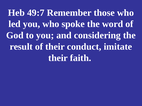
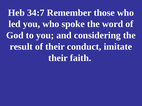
49:7: 49:7 -> 34:7
